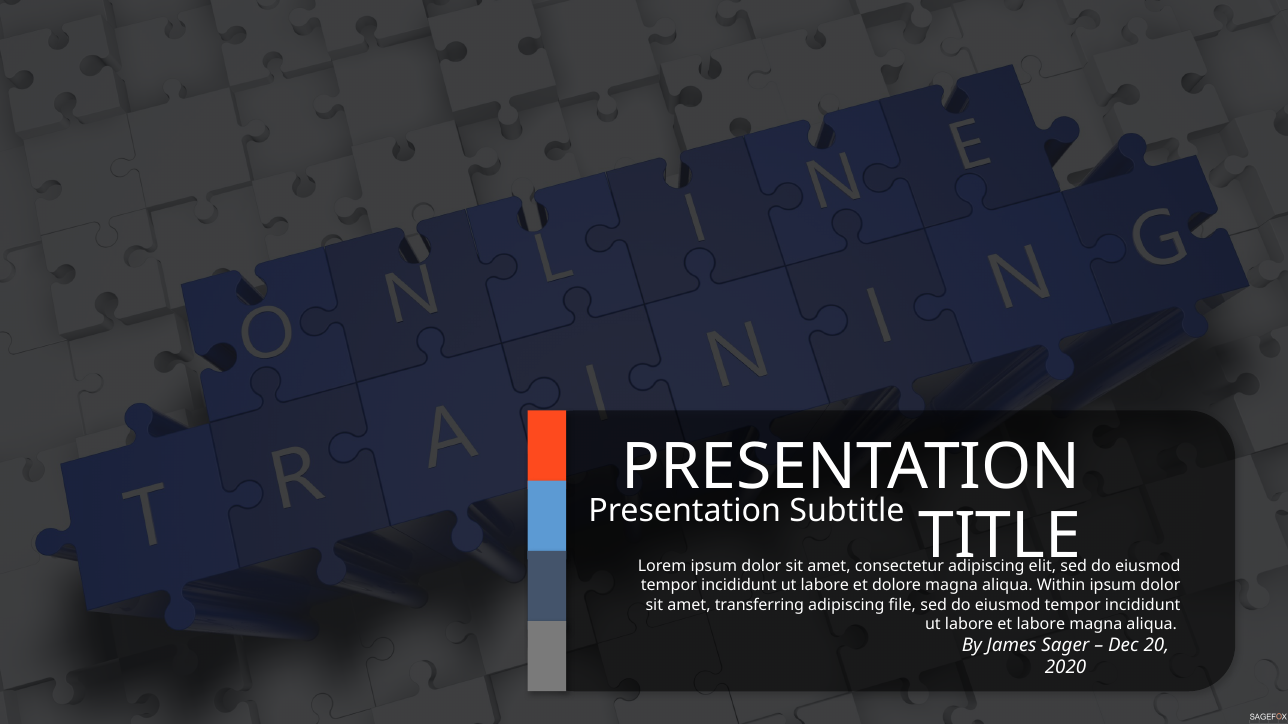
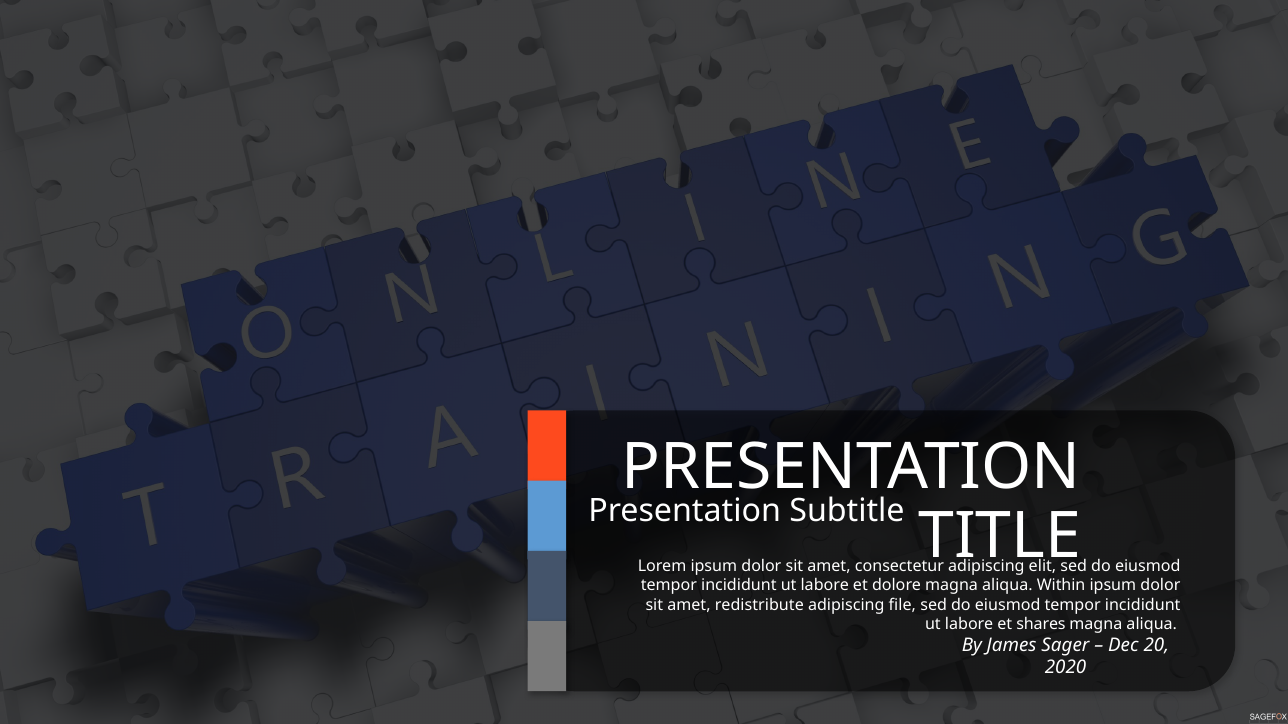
transferring: transferring -> redistribute
et labore: labore -> shares
